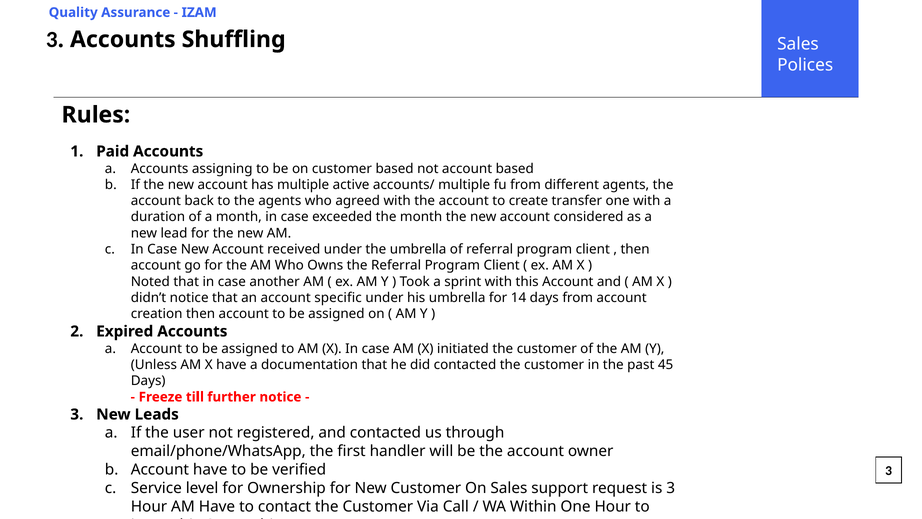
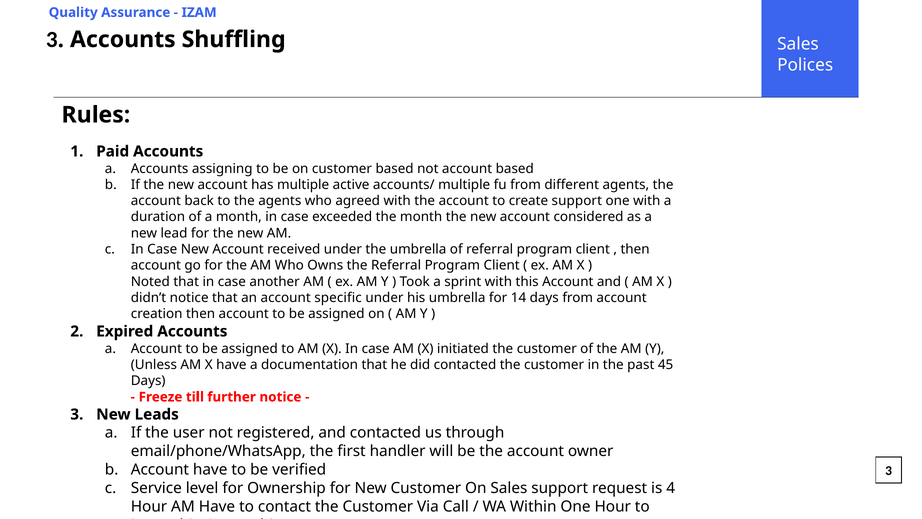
create transfer: transfer -> support
is 3: 3 -> 4
